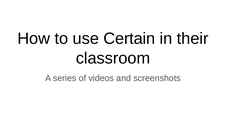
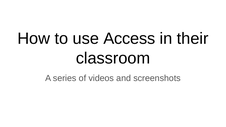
Certain: Certain -> Access
